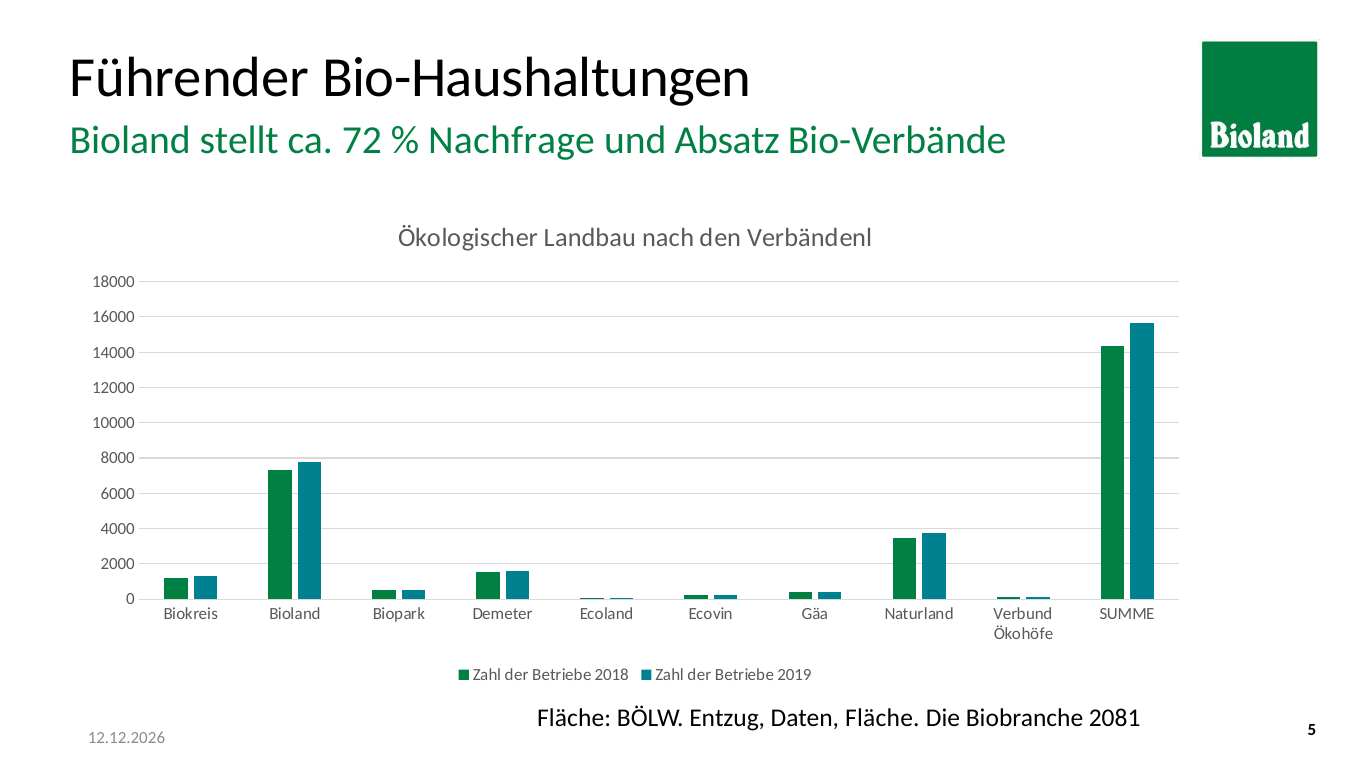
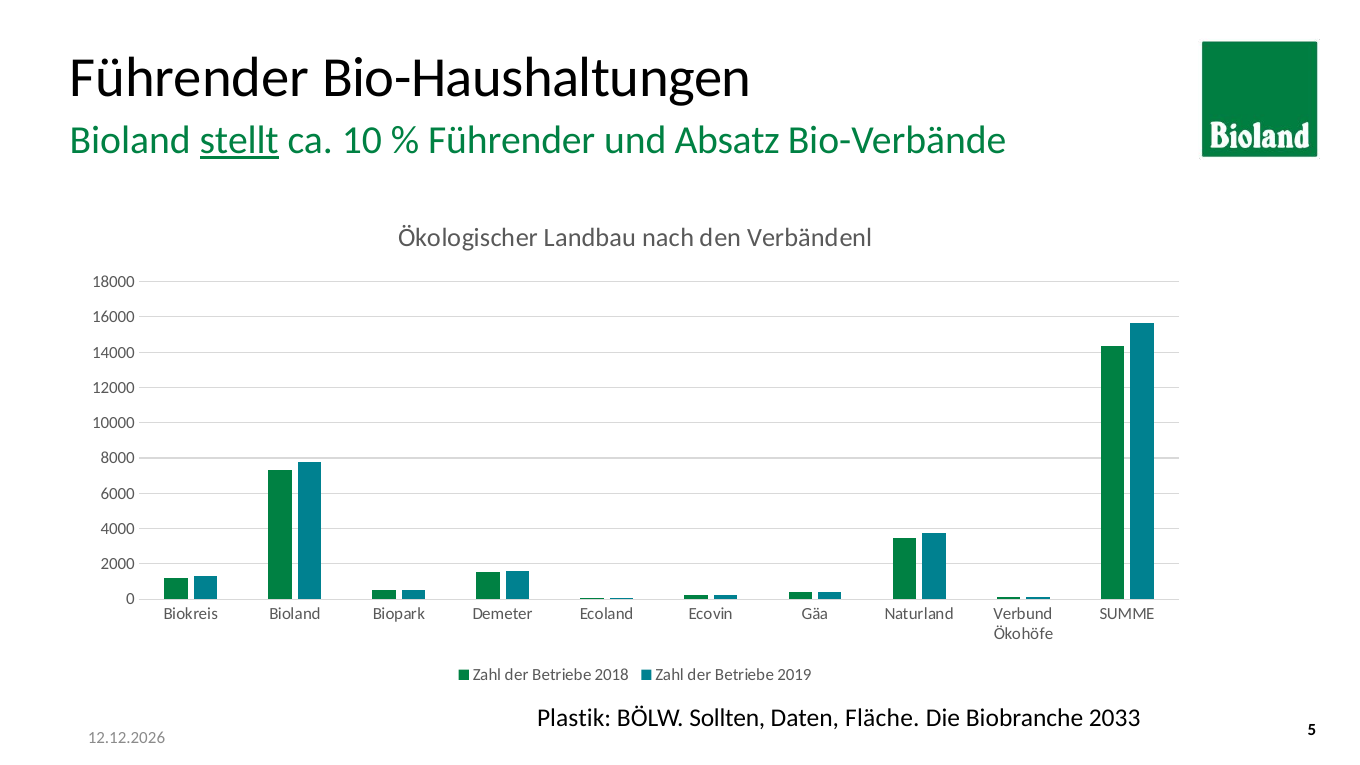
stellt underline: none -> present
72: 72 -> 10
Nachfrage at (512, 140): Nachfrage -> Führender
Fläche at (574, 718): Fläche -> Plastik
Entzug: Entzug -> Sollten
2081: 2081 -> 2033
